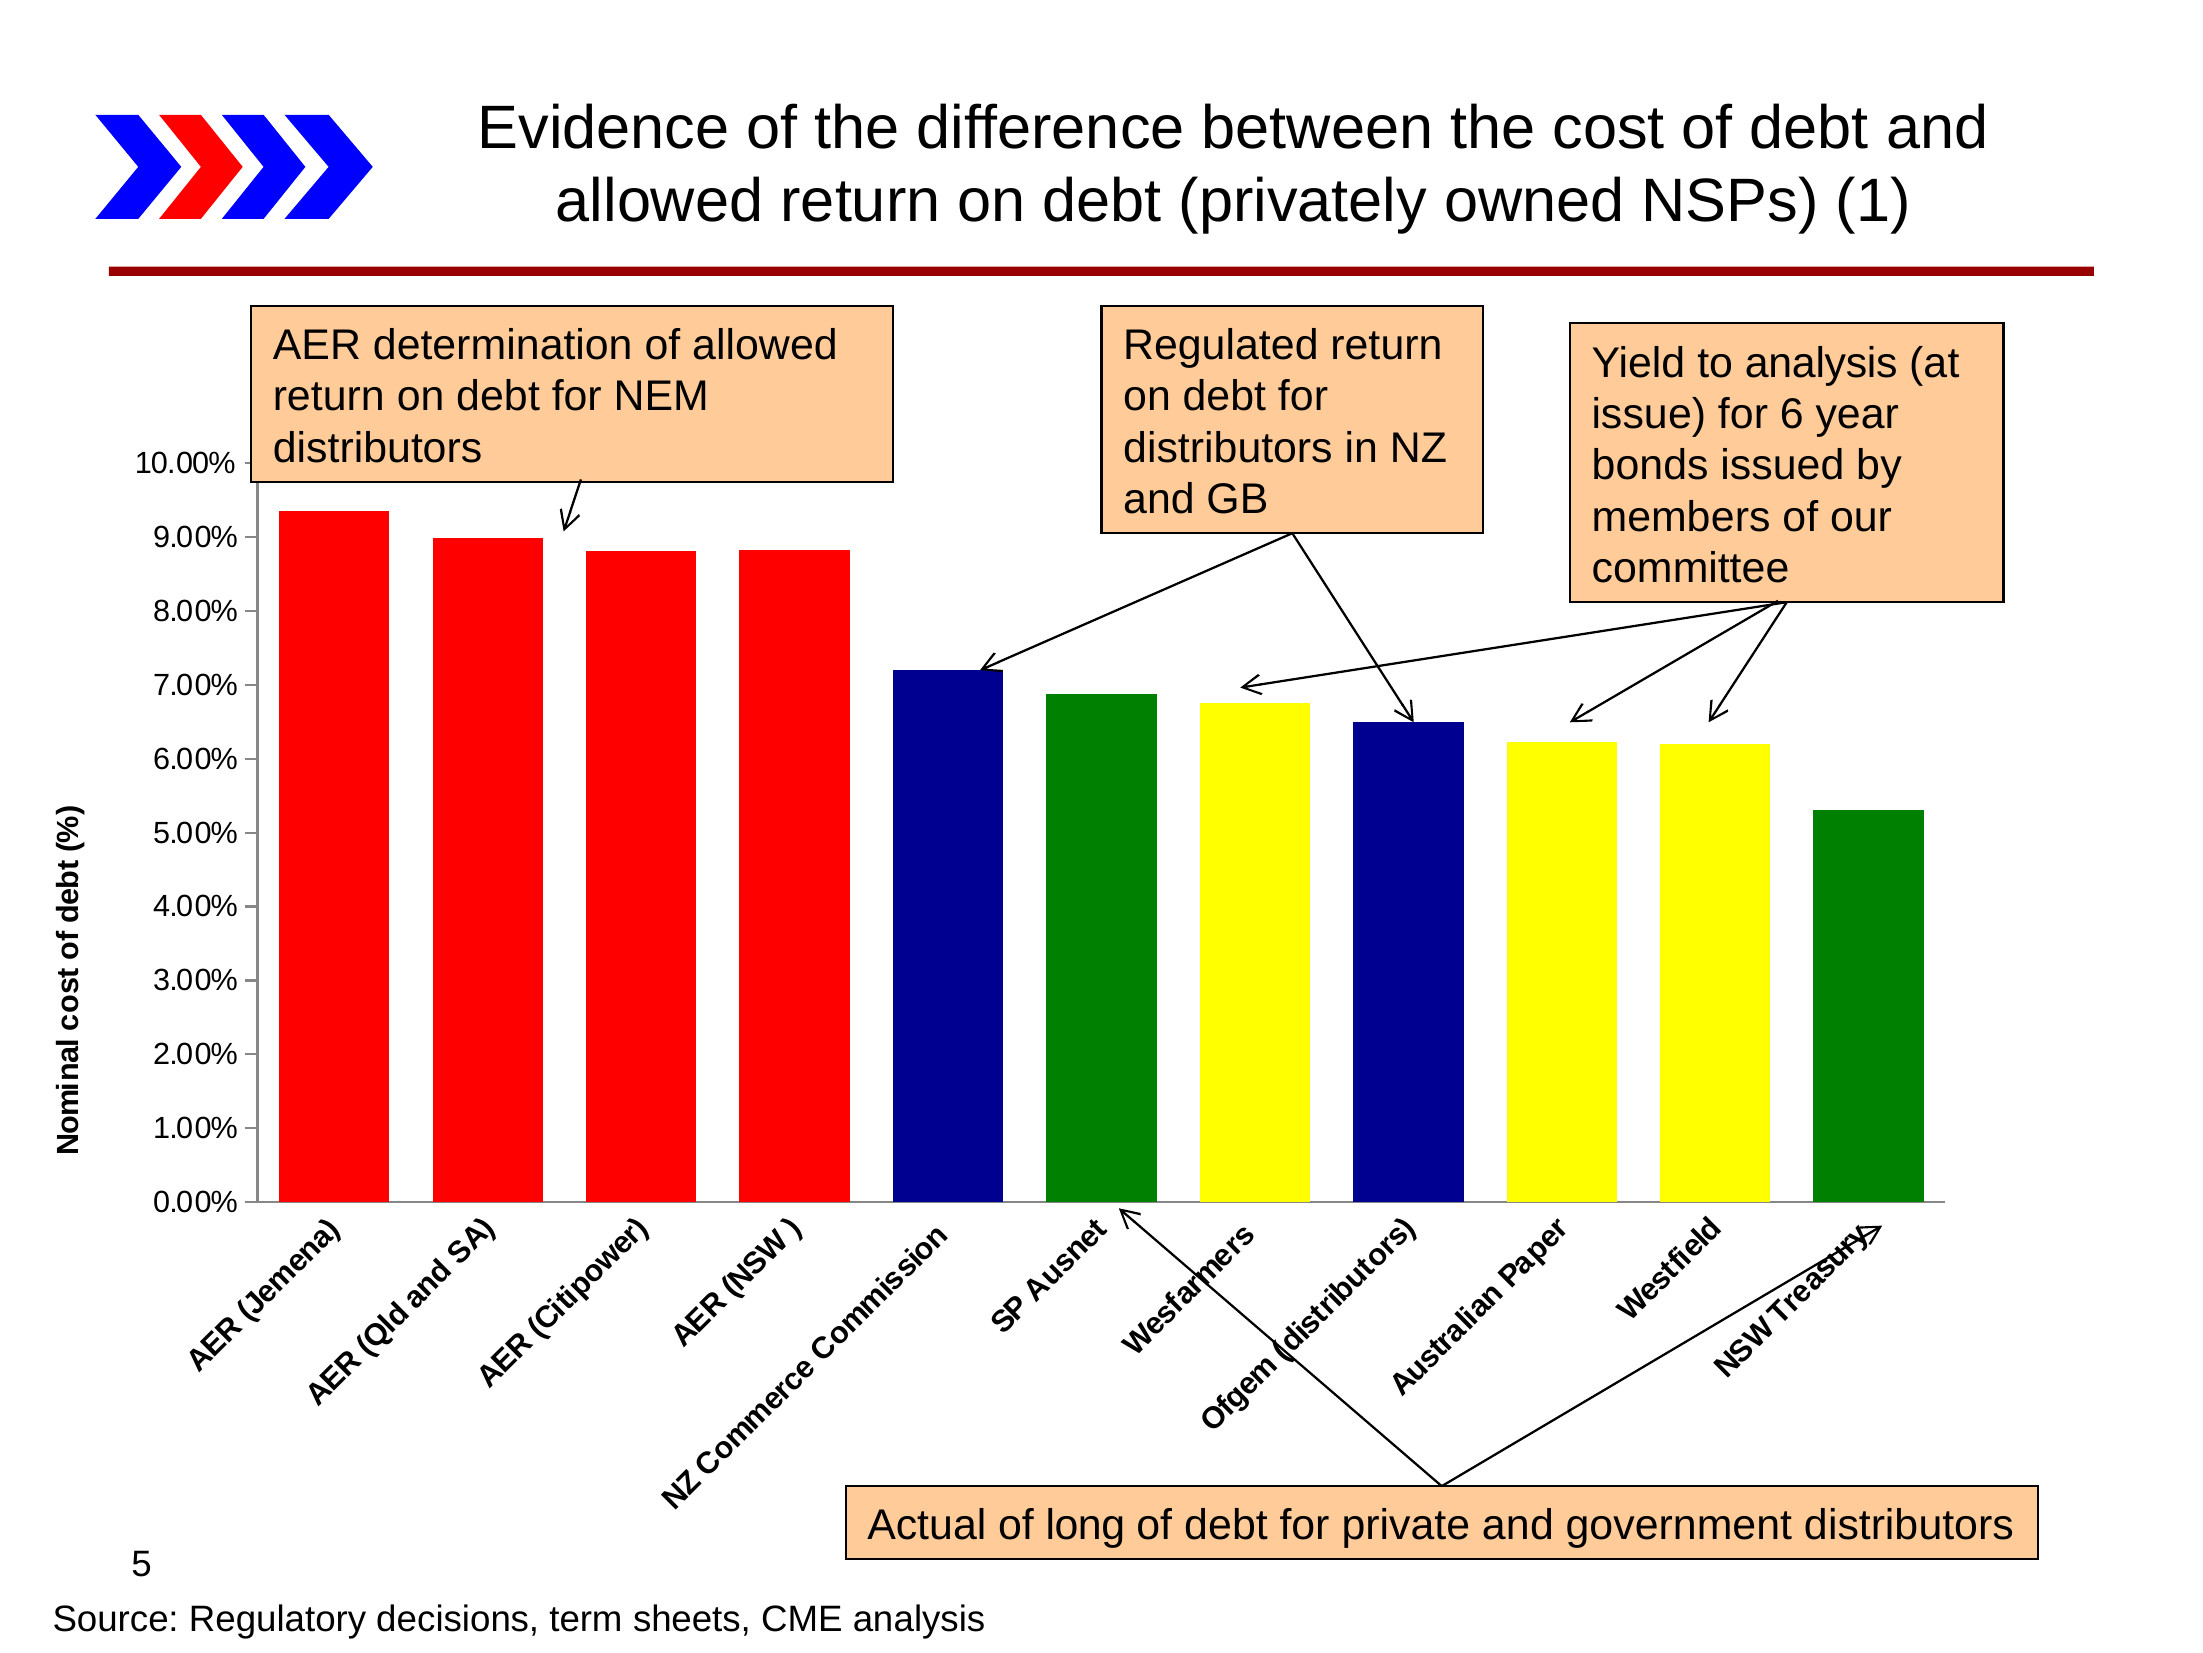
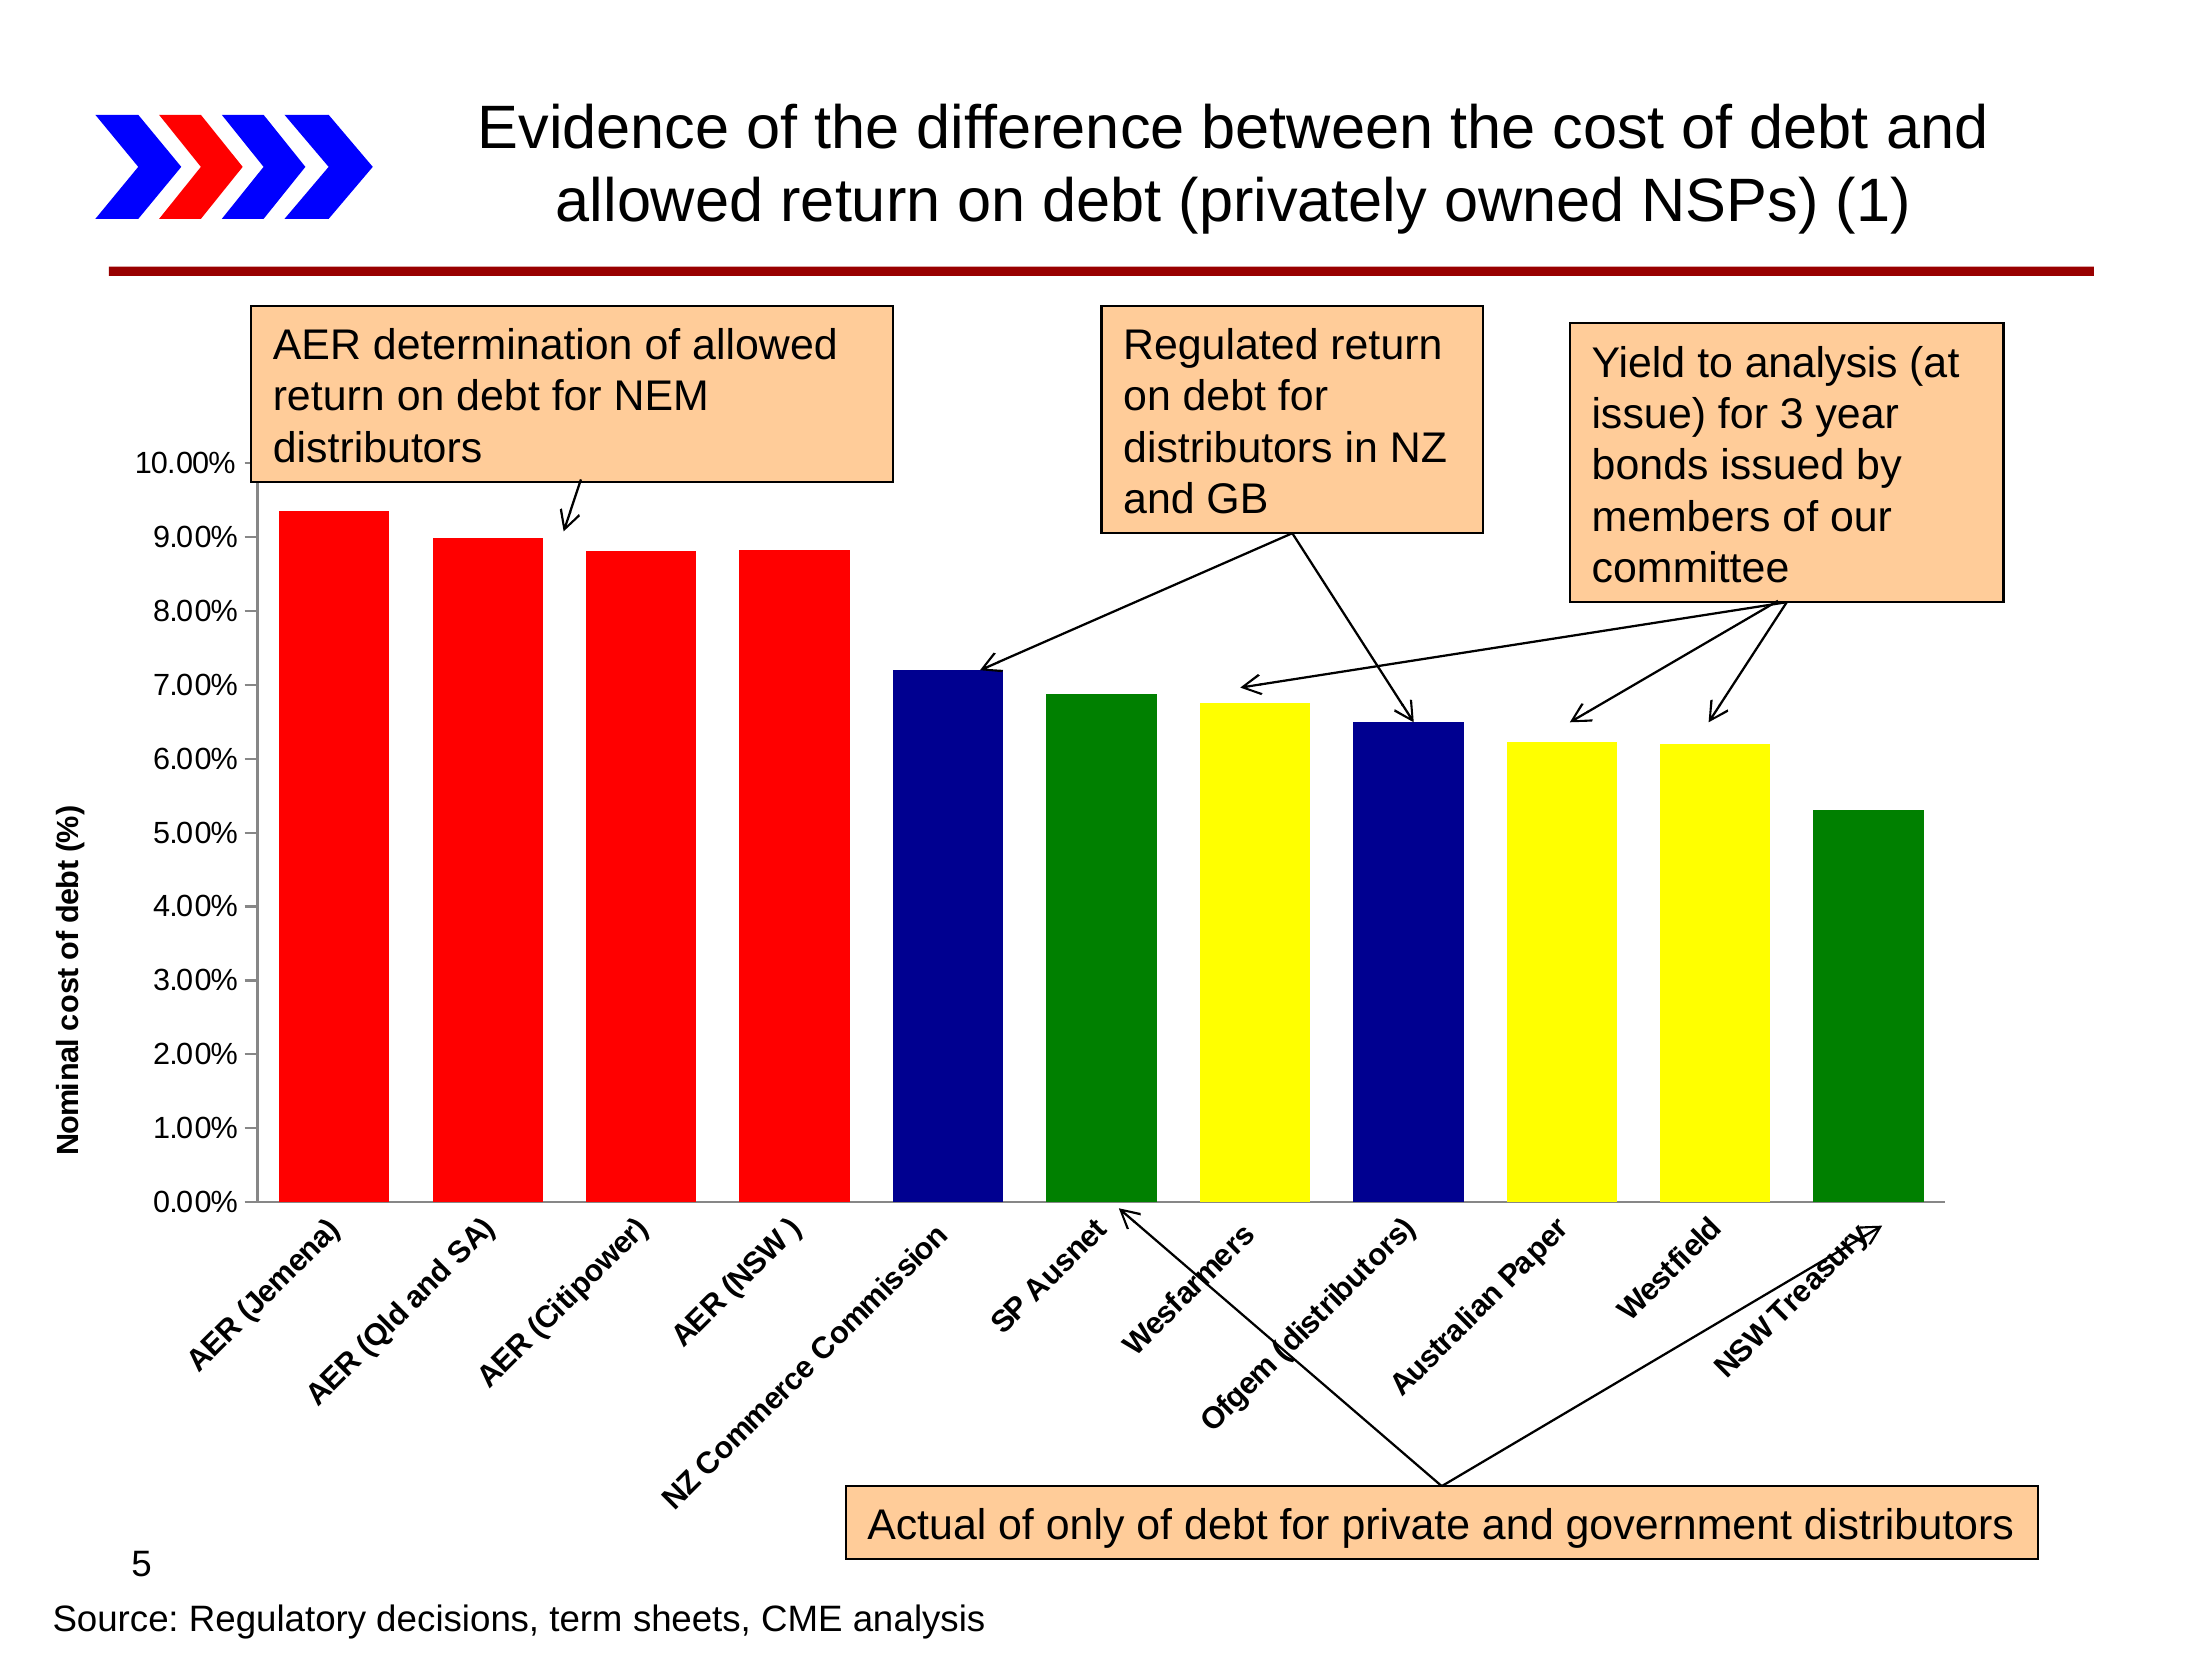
6: 6 -> 3
long: long -> only
